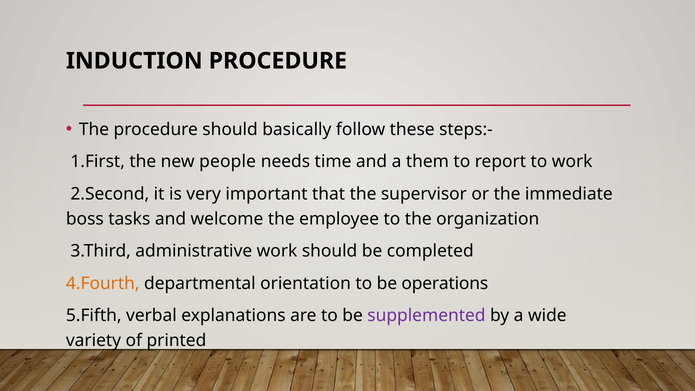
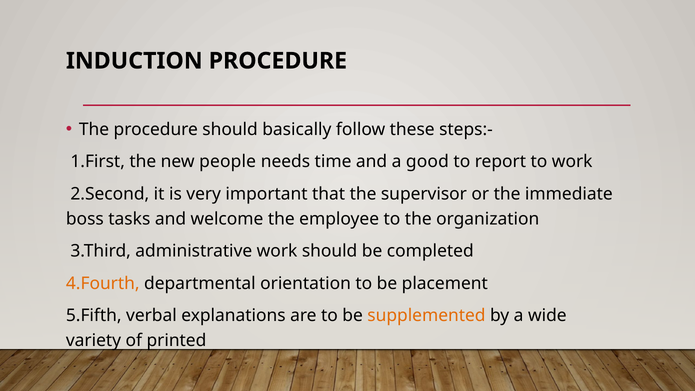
them: them -> good
operations: operations -> placement
supplemented colour: purple -> orange
